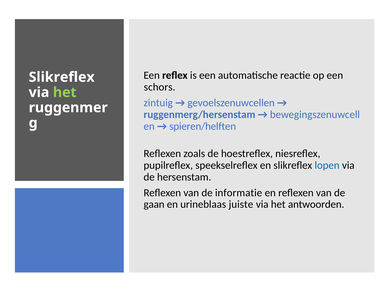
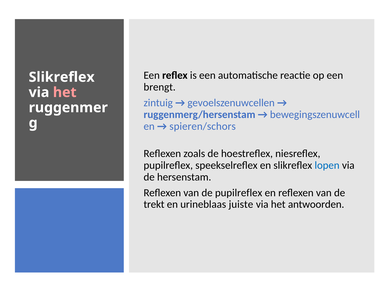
schors: schors -> brengt
het at (65, 92) colour: light green -> pink
spieren/helften: spieren/helften -> spieren/schors
de informatie: informatie -> pupilreflex
gaan: gaan -> trekt
